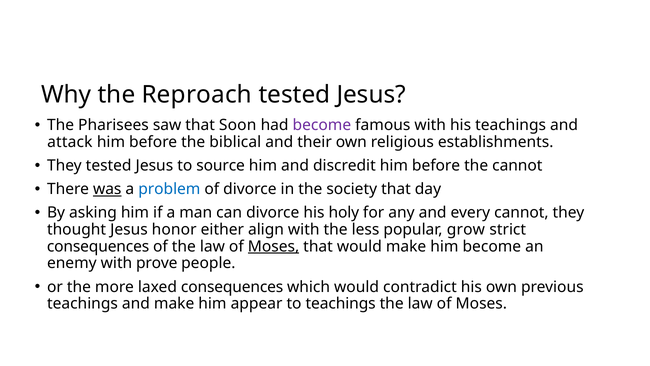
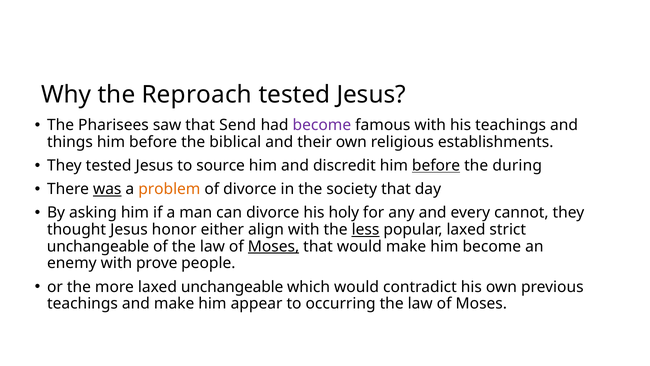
Soon: Soon -> Send
attack: attack -> things
before at (436, 165) underline: none -> present
the cannot: cannot -> during
problem colour: blue -> orange
less underline: none -> present
popular grow: grow -> laxed
consequences at (98, 246): consequences -> unchangeable
laxed consequences: consequences -> unchangeable
to teachings: teachings -> occurring
